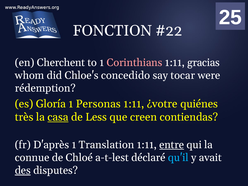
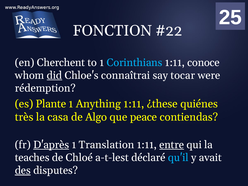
Corinthians colour: pink -> light blue
gracias: gracias -> conoce
did underline: none -> present
concedido: concedido -> connaîtrai
Gloría: Gloría -> Plante
Personas: Personas -> Anything
¿votre: ¿votre -> ¿these
casa underline: present -> none
Less: Less -> Algo
creen: creen -> peace
D'après underline: none -> present
connue: connue -> teaches
